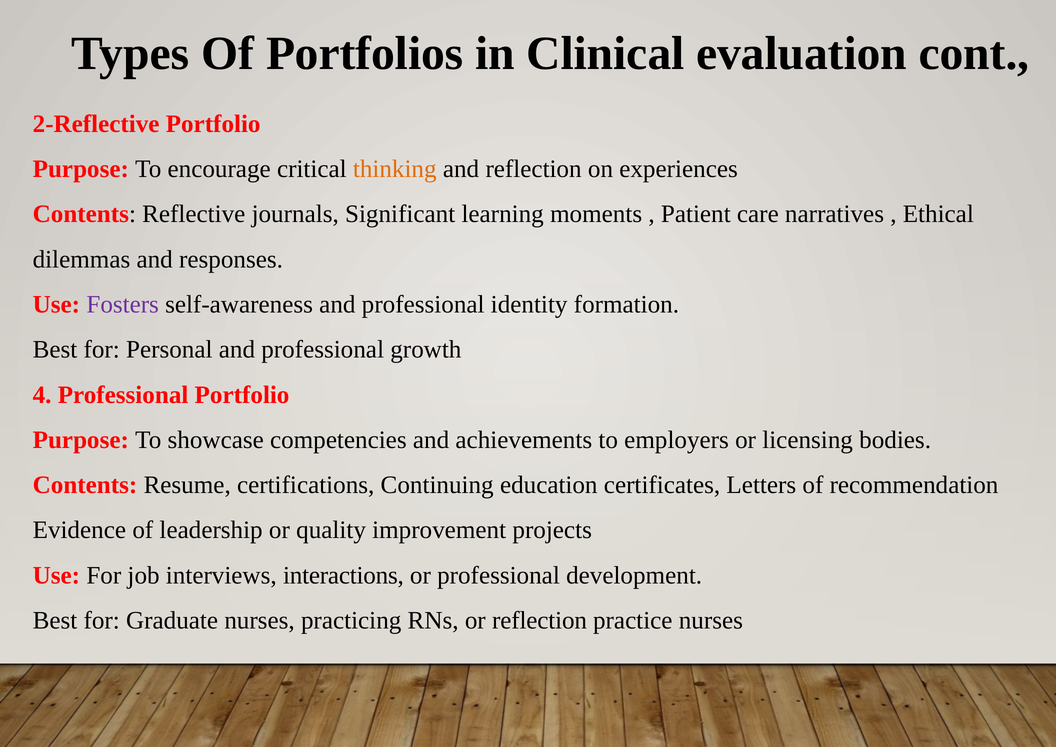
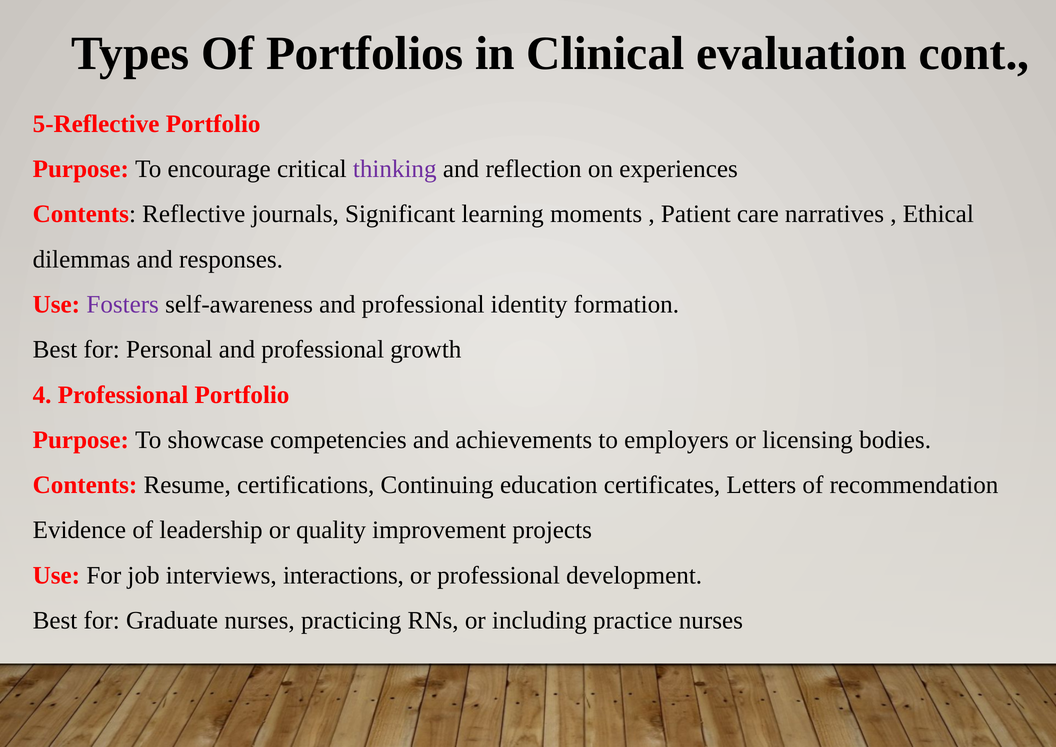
2-Reflective: 2-Reflective -> 5-Reflective
thinking colour: orange -> purple
or reflection: reflection -> including
